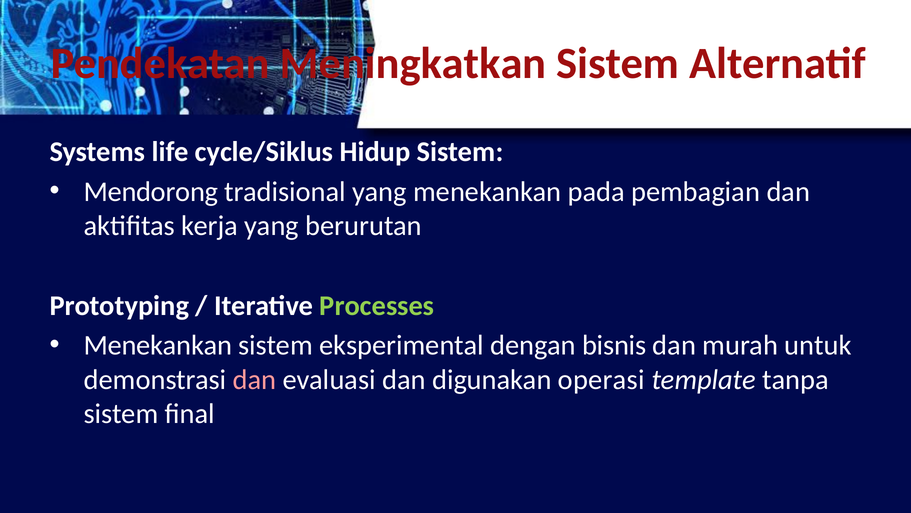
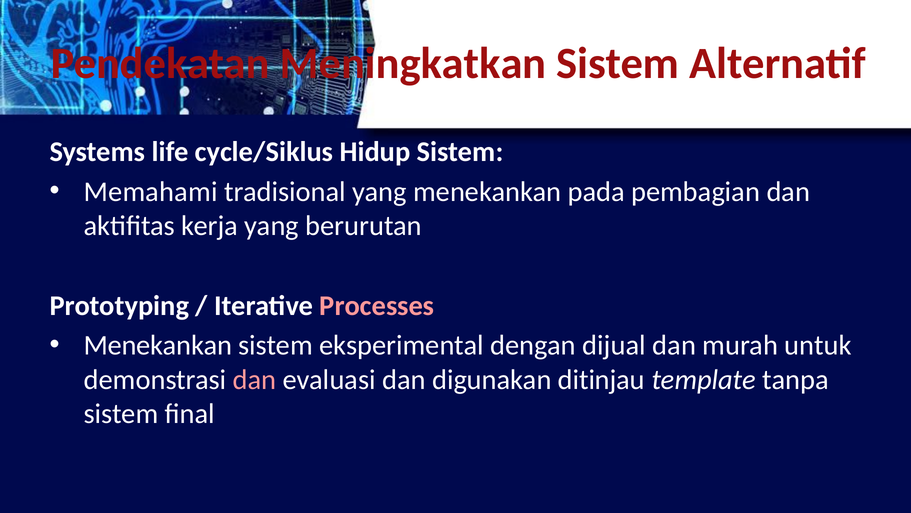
Mendorong: Mendorong -> Memahami
Processes colour: light green -> pink
bisnis: bisnis -> dijual
operasi: operasi -> ditinjau
